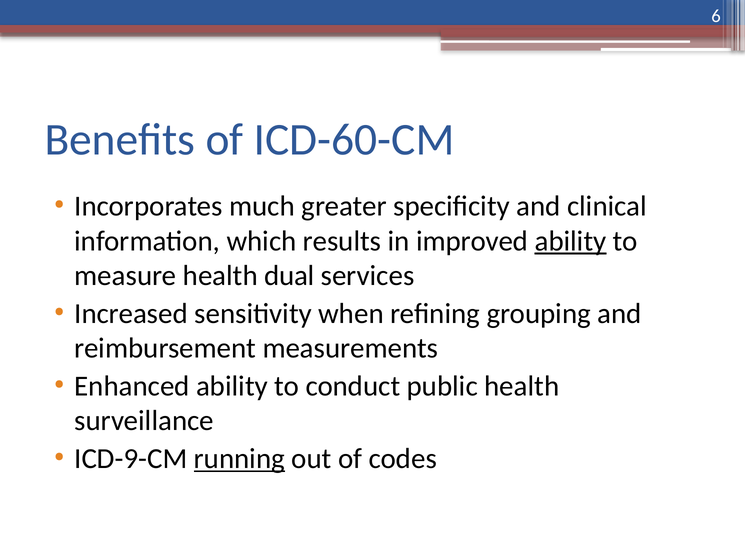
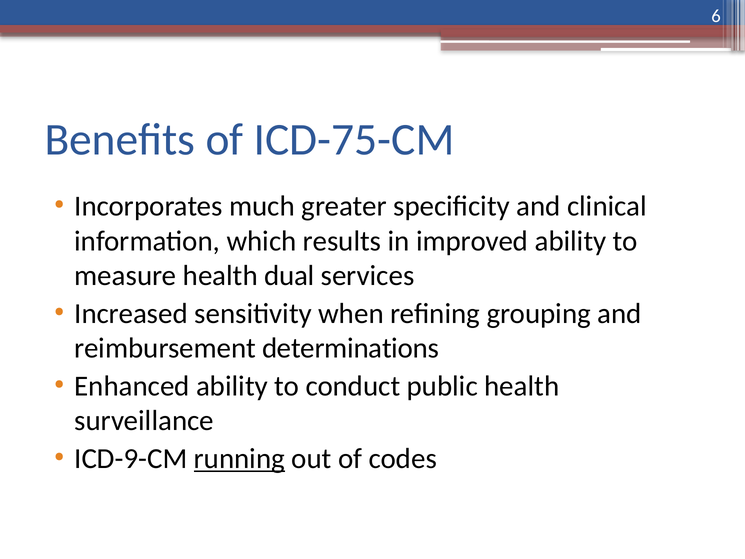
ICD-60-CM: ICD-60-CM -> ICD-75-CM
ability at (570, 241) underline: present -> none
measurements: measurements -> determinations
